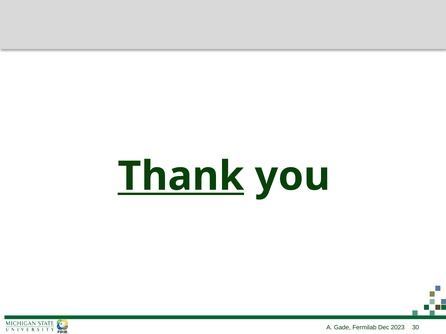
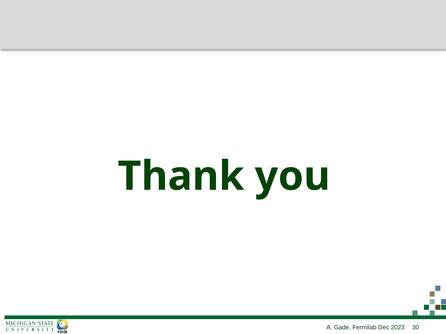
Thank underline: present -> none
